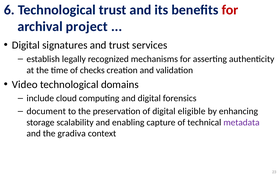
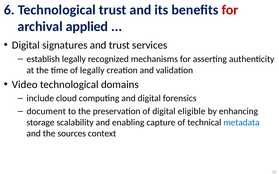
project: project -> applied
of checks: checks -> legally
metadata colour: purple -> blue
gradiva: gradiva -> sources
